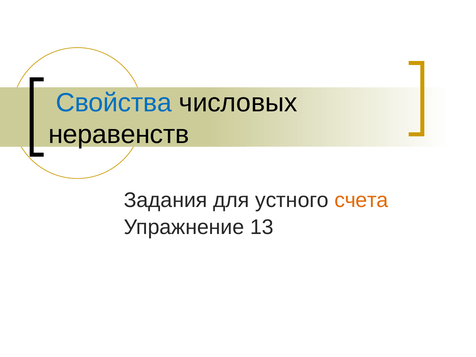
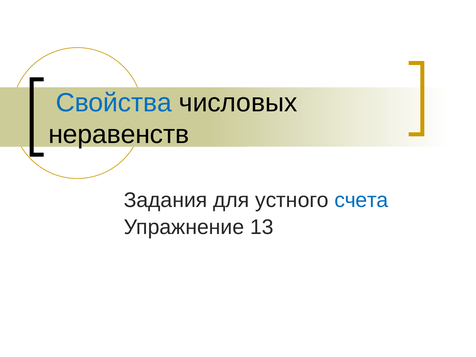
счета colour: orange -> blue
